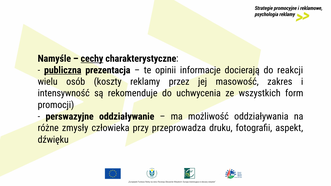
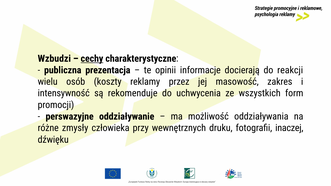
Namyśle: Namyśle -> Wzbudzi
publiczna underline: present -> none
przeprowadza: przeprowadza -> wewnętrznych
aspekt: aspekt -> inaczej
